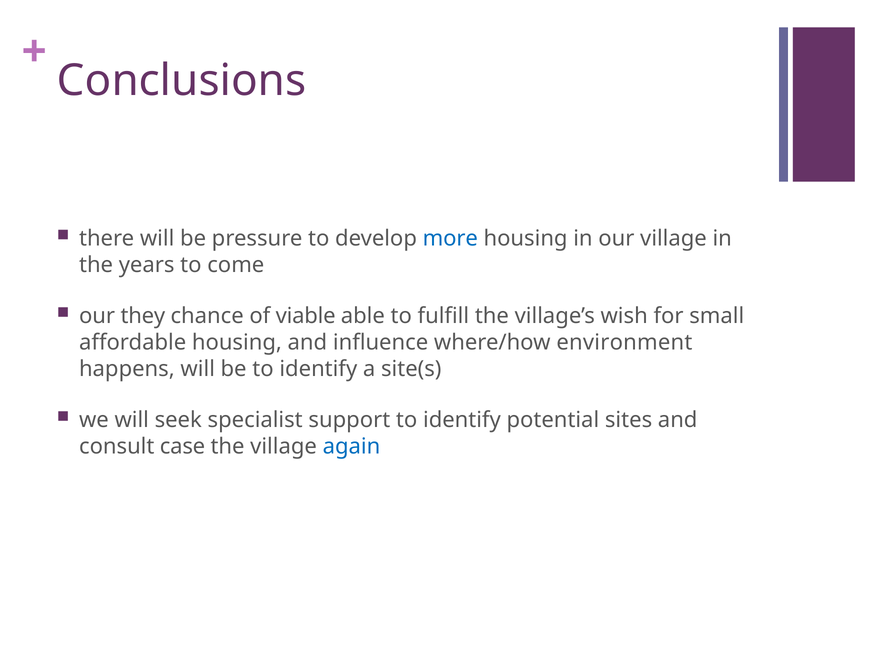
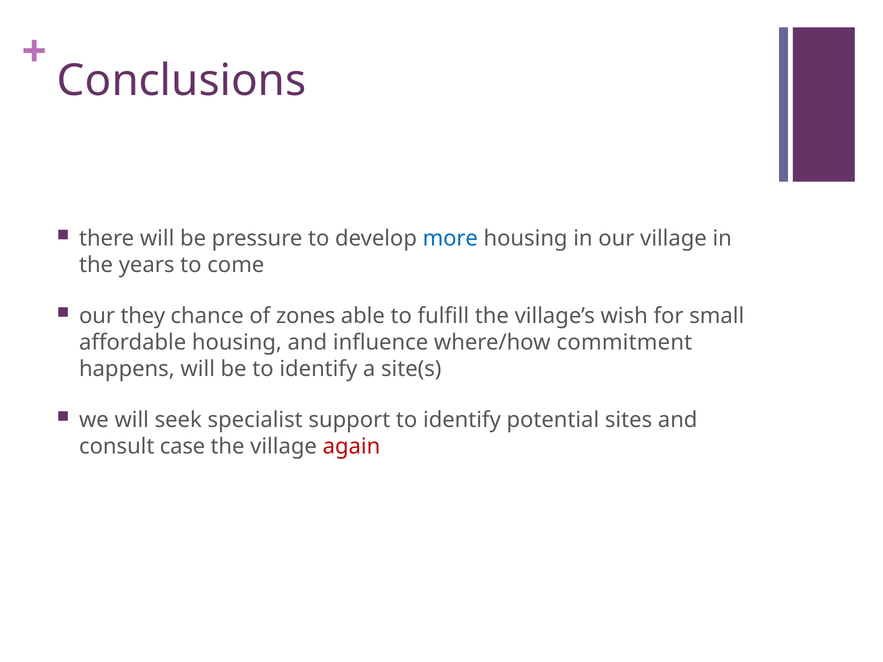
viable: viable -> zones
environment: environment -> commitment
again colour: blue -> red
